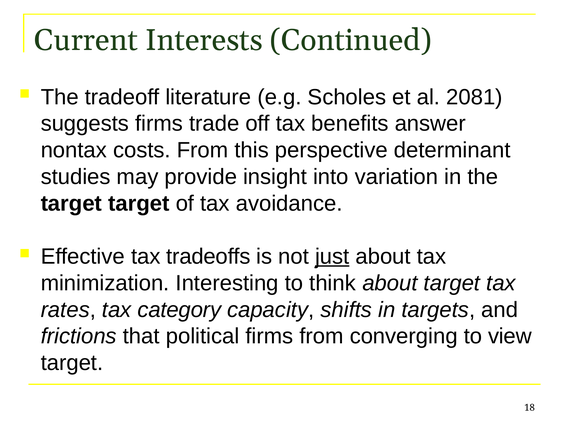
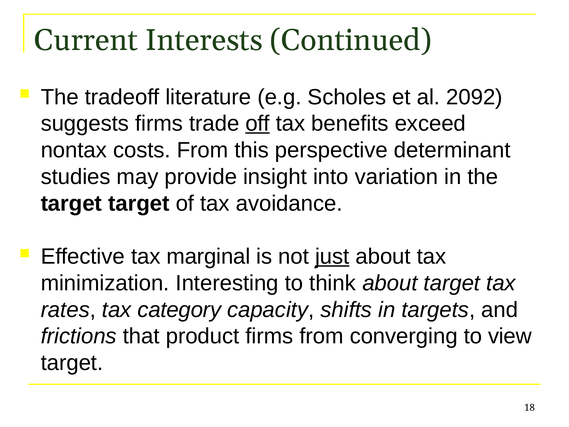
2081: 2081 -> 2092
off underline: none -> present
answer: answer -> exceed
tradeoffs: tradeoffs -> marginal
political: political -> product
